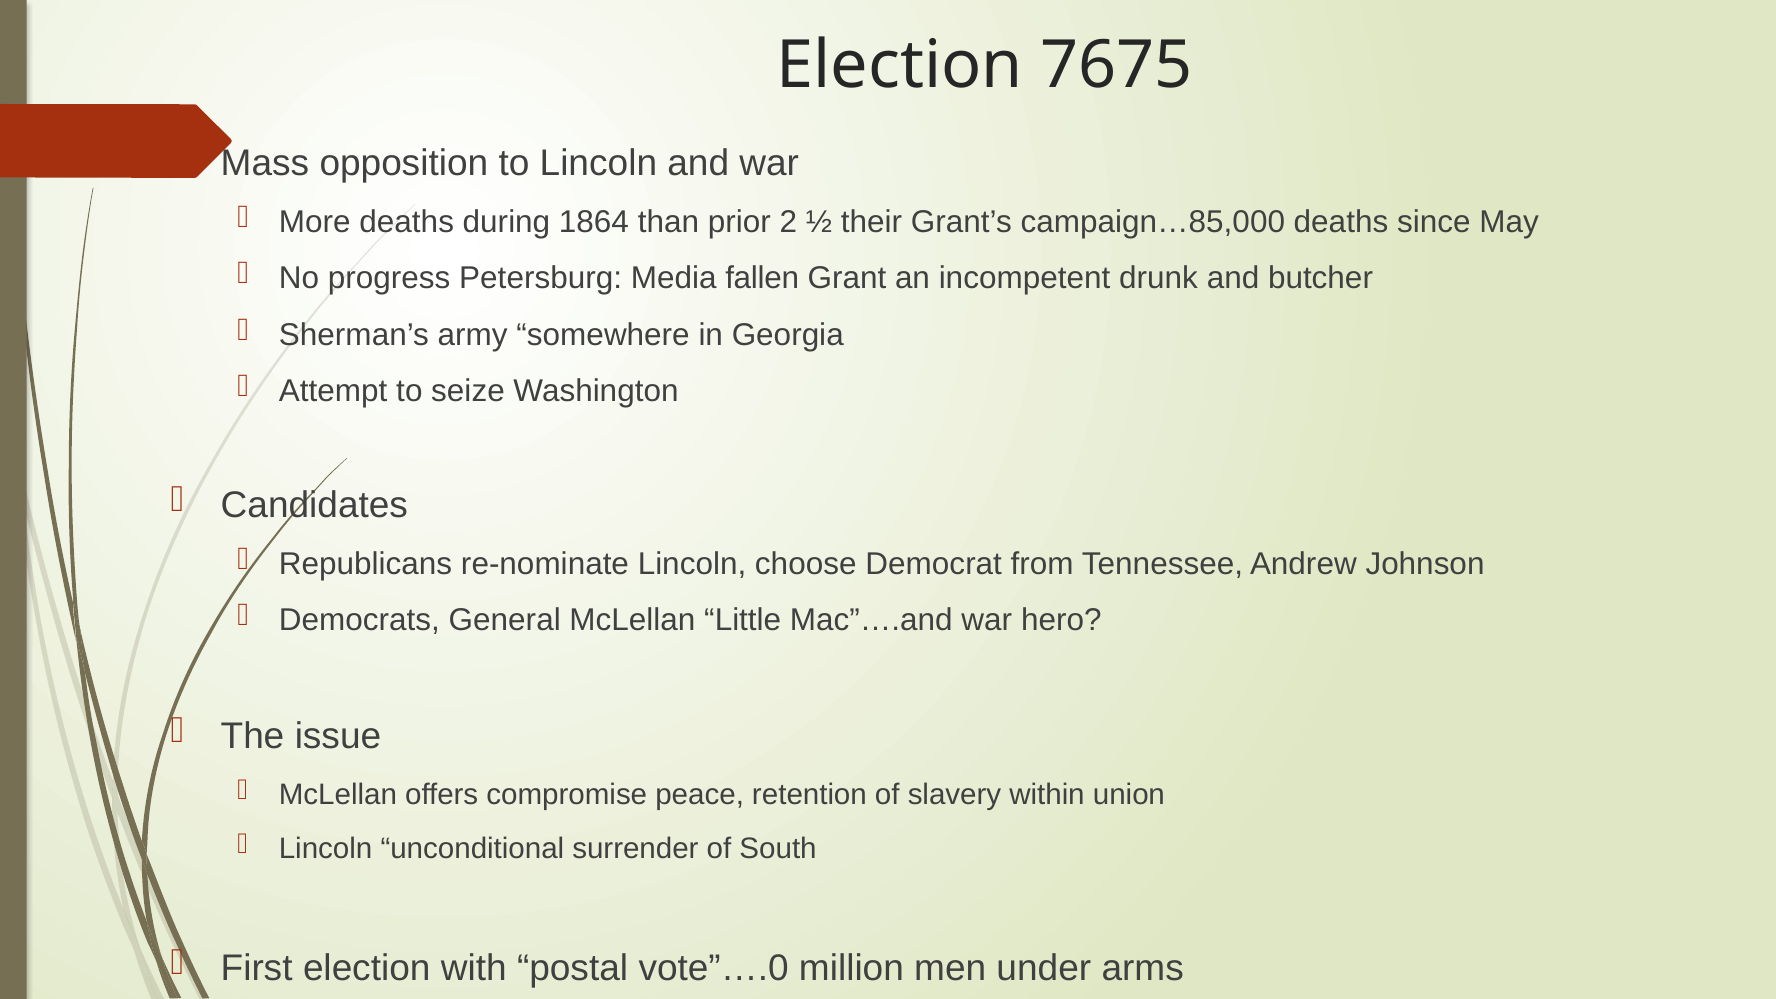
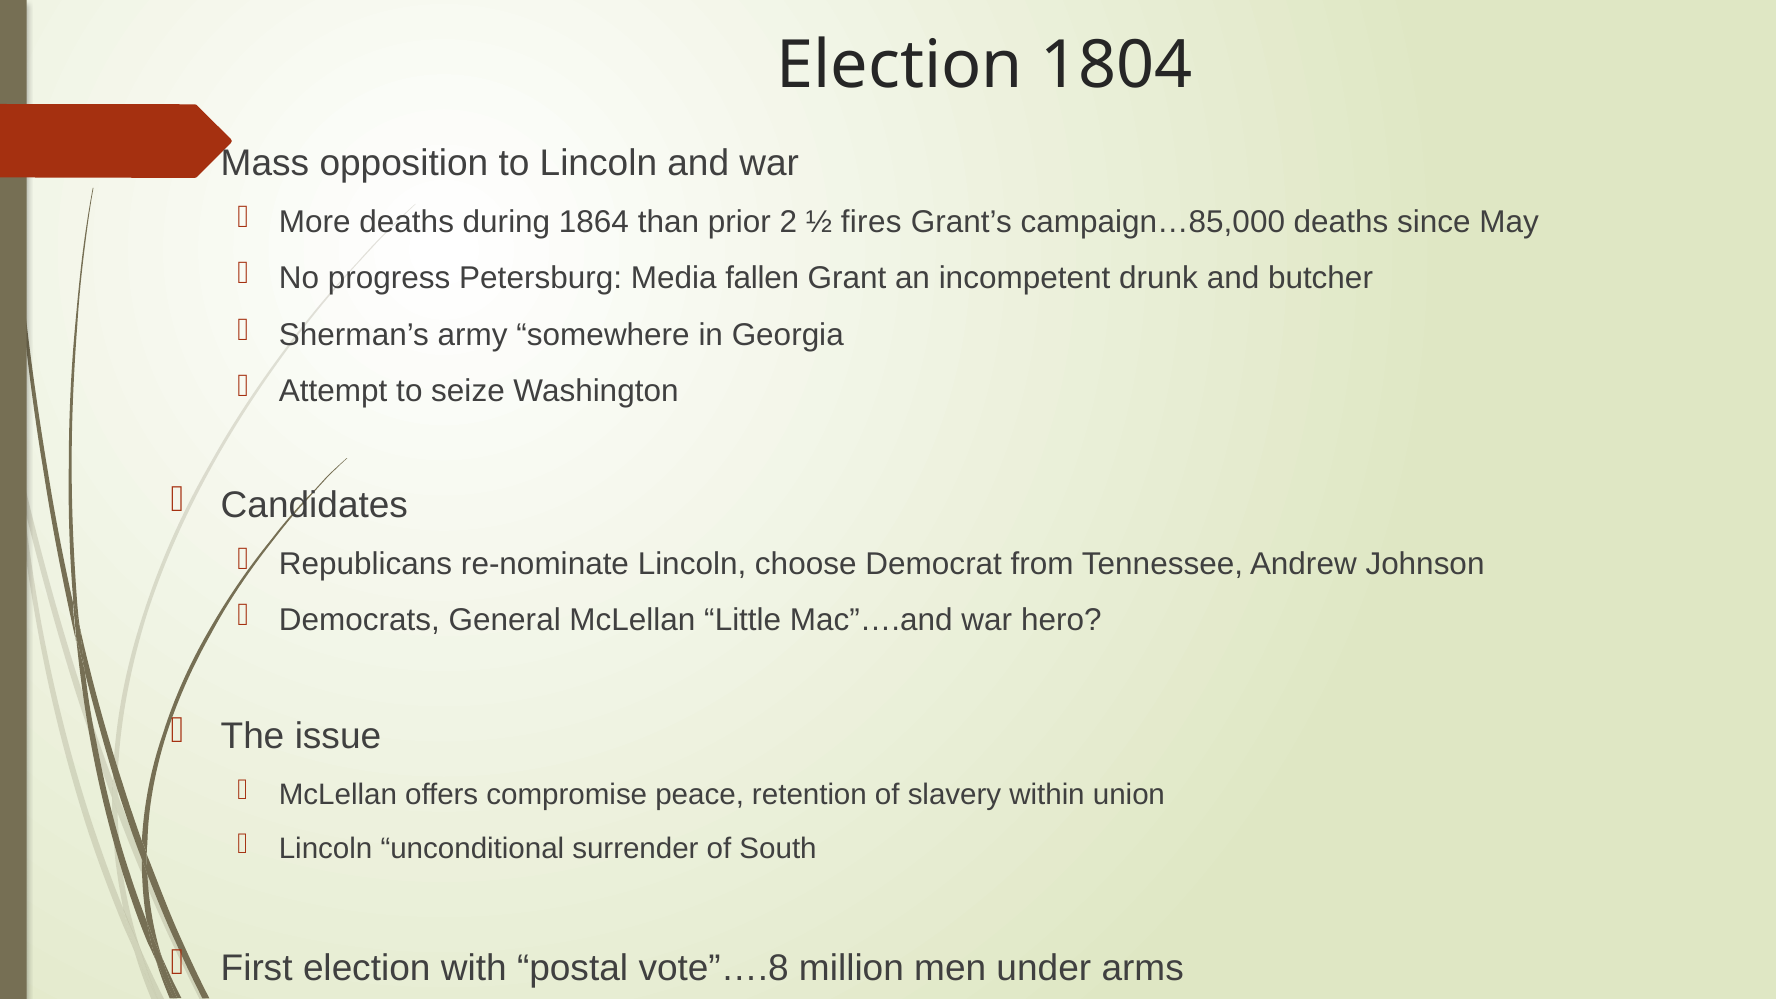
7675: 7675 -> 1804
their: their -> fires
vote”….0: vote”….0 -> vote”….8
